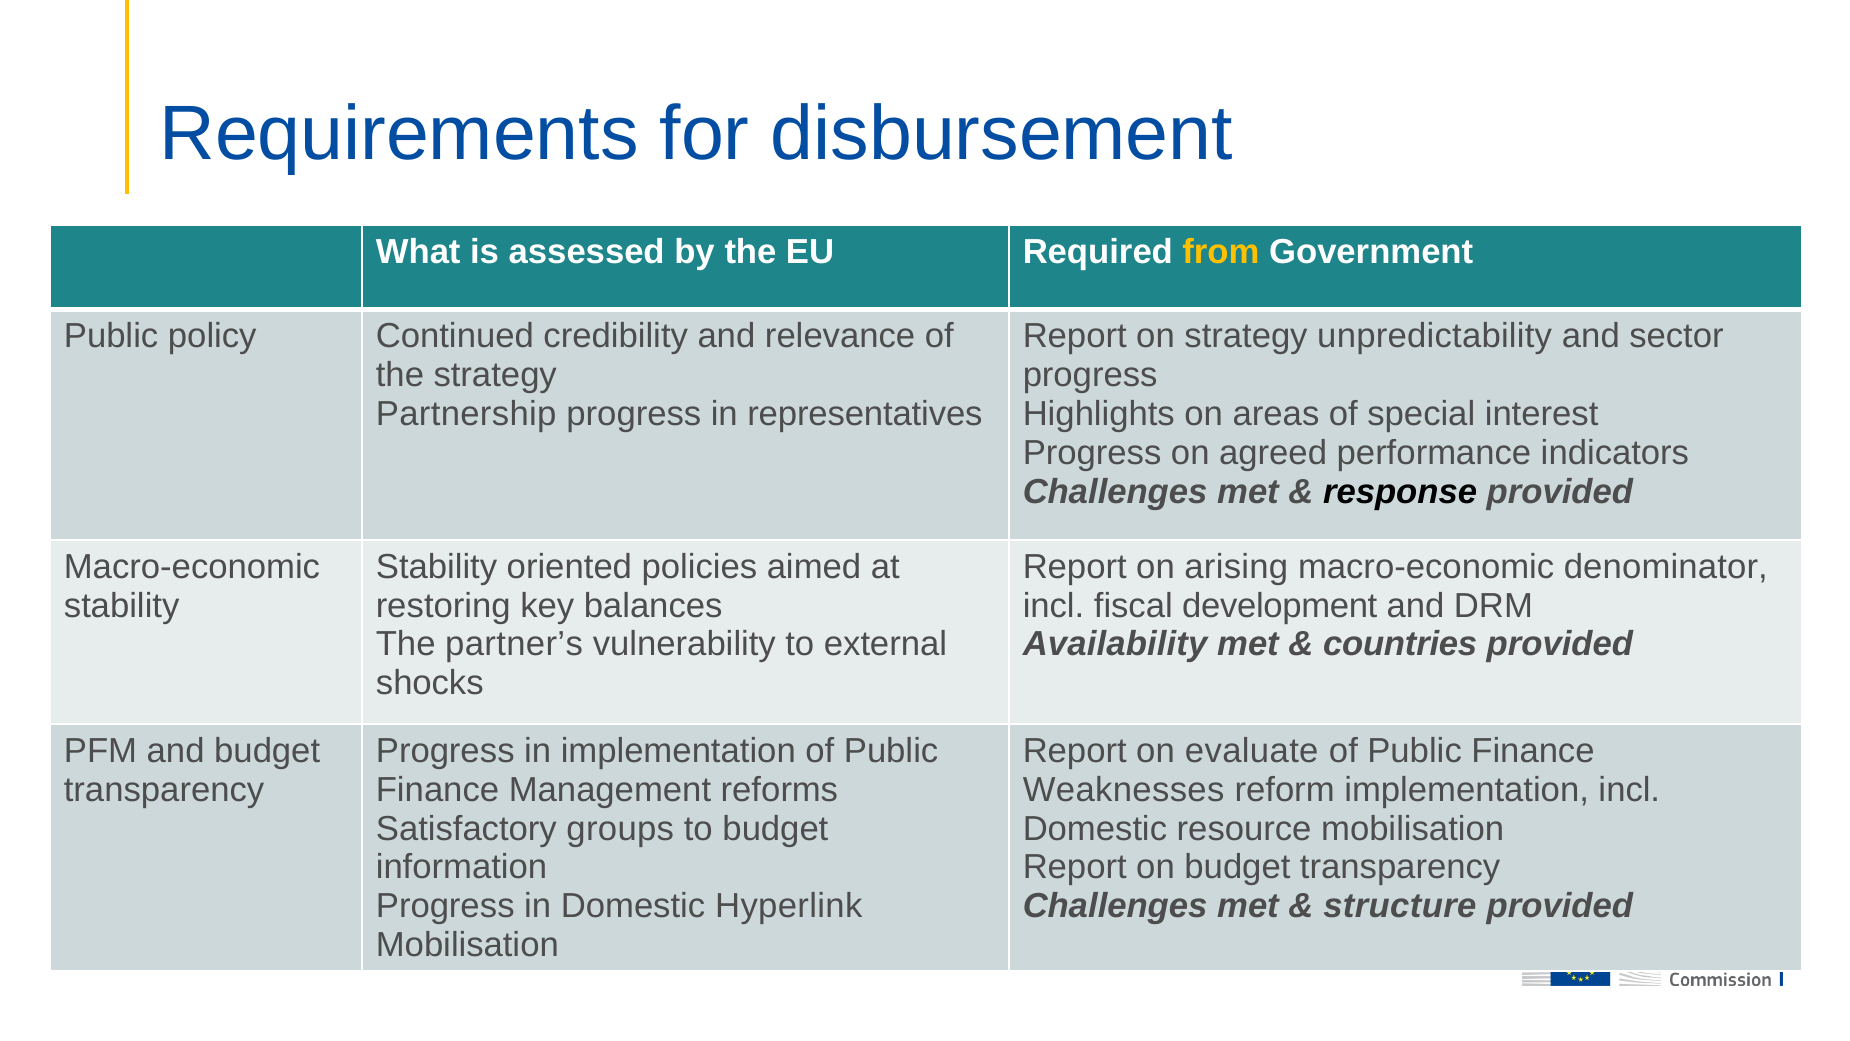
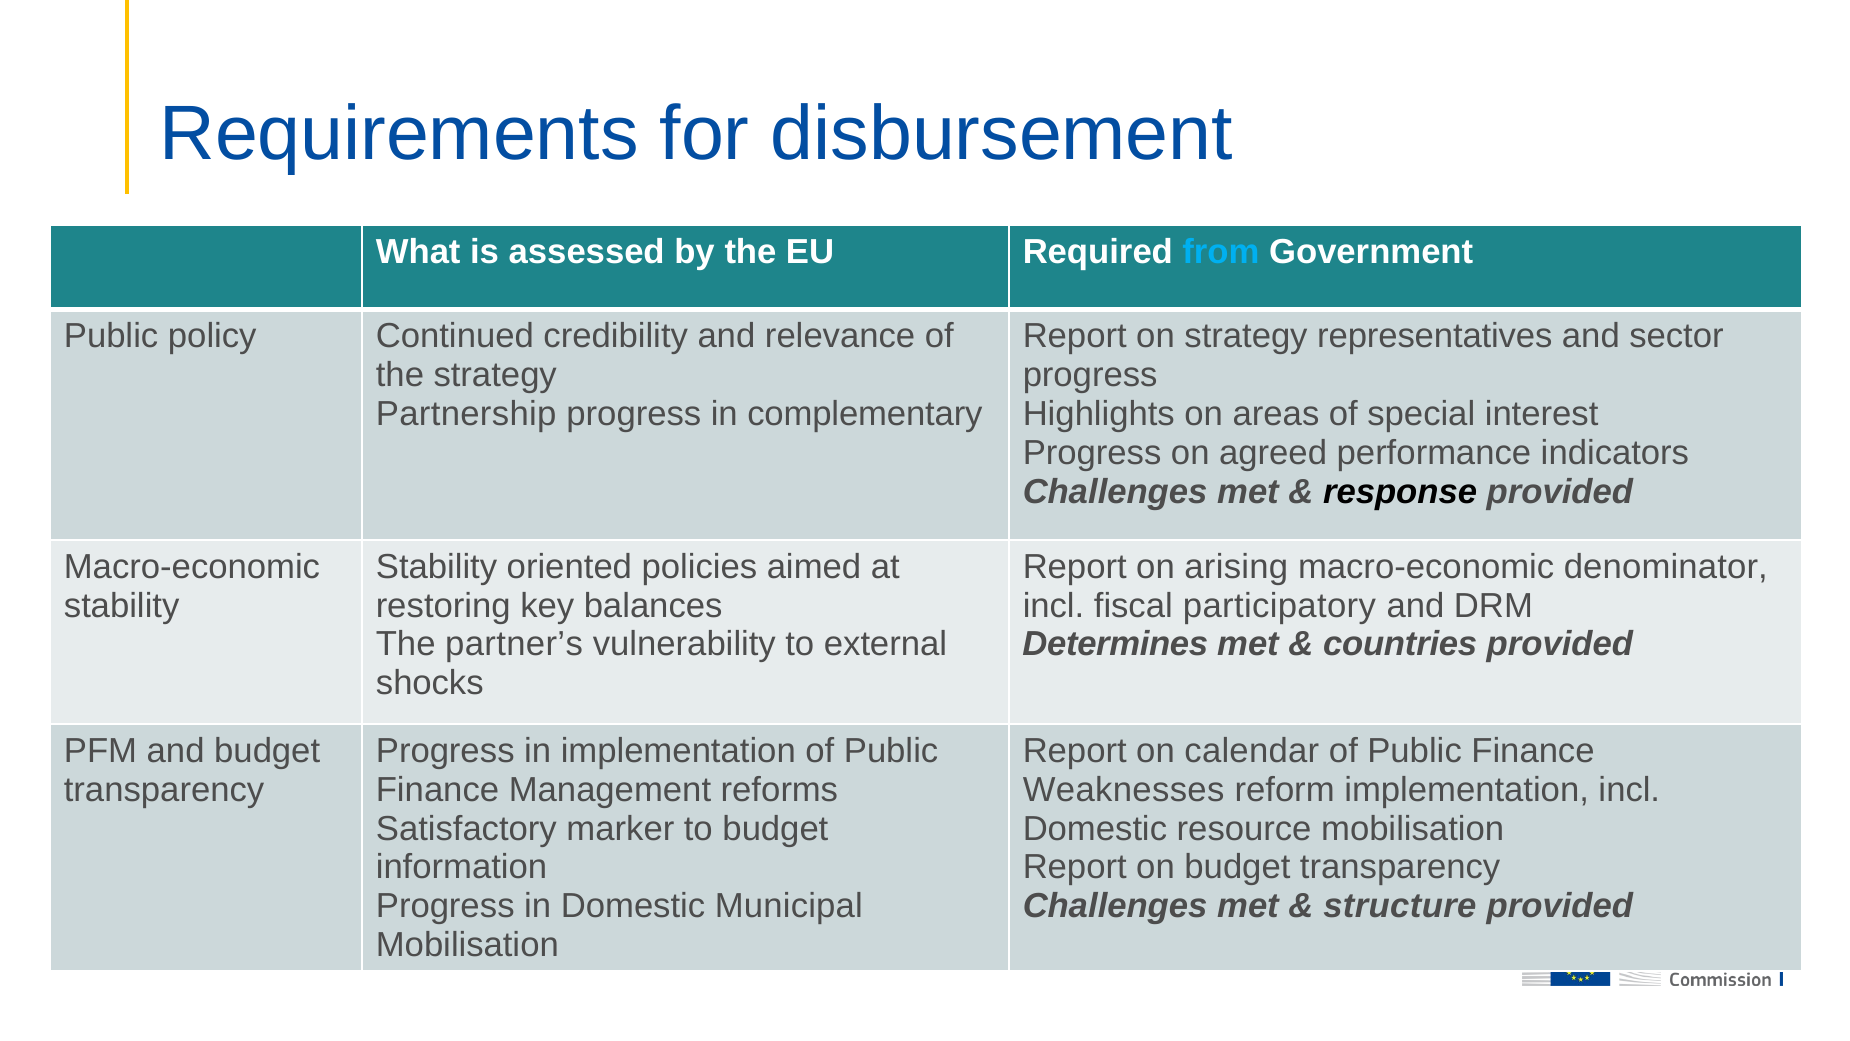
from colour: yellow -> light blue
unpredictability: unpredictability -> representatives
representatives: representatives -> complementary
development: development -> participatory
Availability: Availability -> Determines
evaluate: evaluate -> calendar
groups: groups -> marker
Hyperlink: Hyperlink -> Municipal
